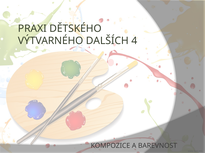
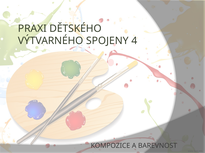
DALŠÍCH: DALŠÍCH -> SPOJENY
